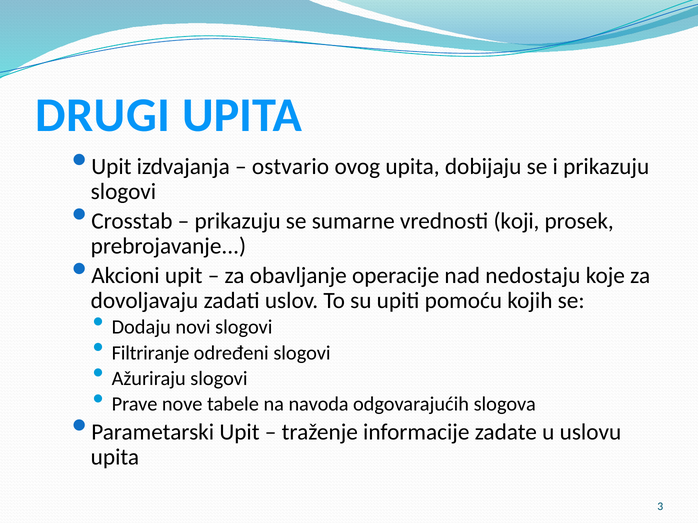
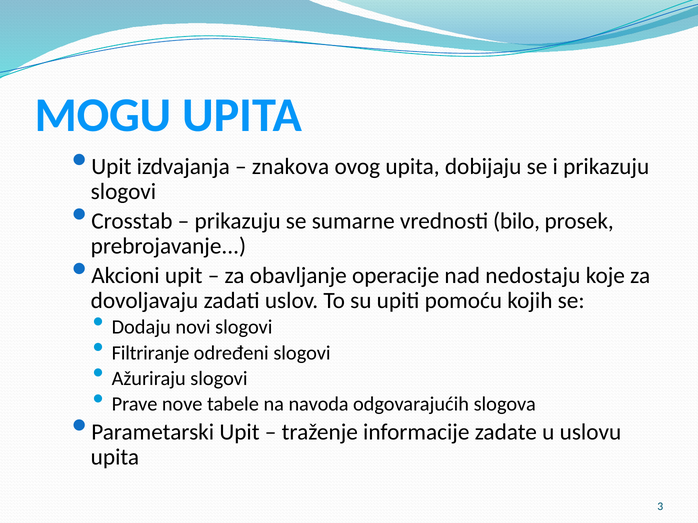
DRUGI: DRUGI -> MOGU
ostvario: ostvario -> znakova
koji: koji -> bilo
